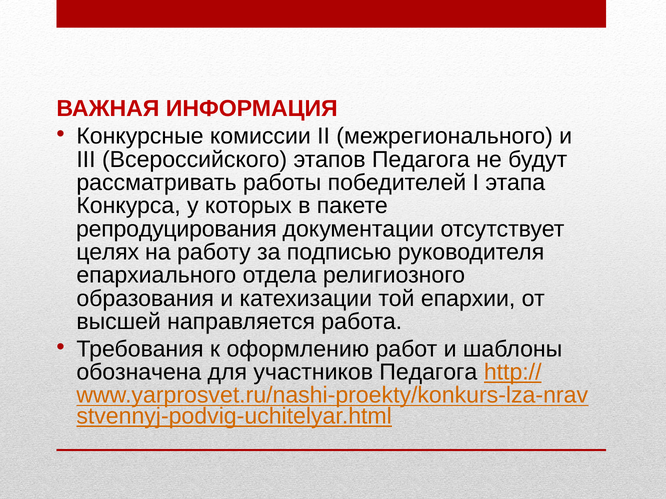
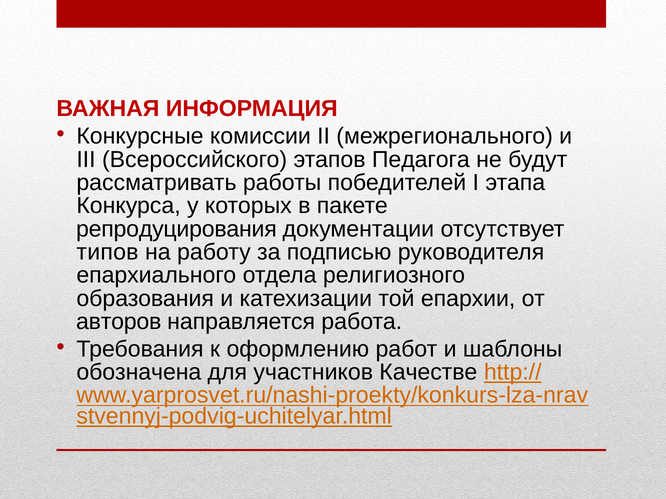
целях: целях -> типов
высшей: высшей -> авторов
участников Педагога: Педагога -> Качестве
